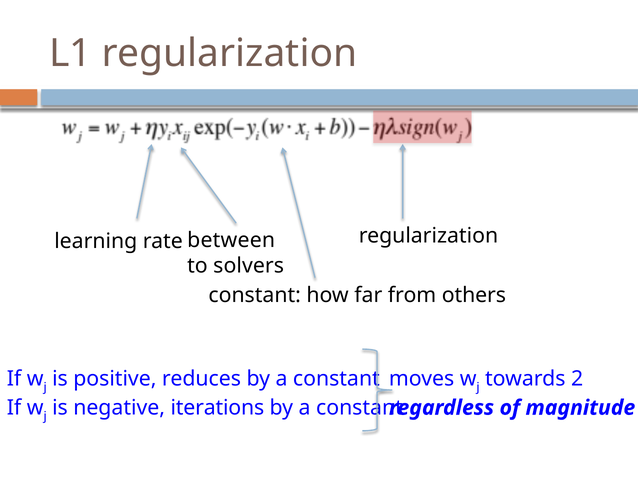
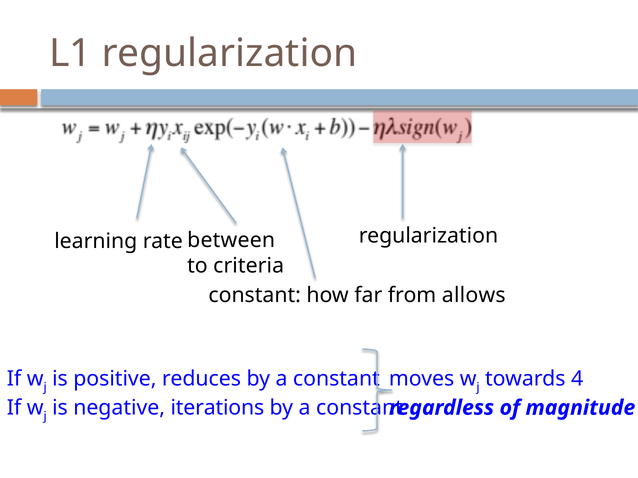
solvers: solvers -> criteria
others: others -> allows
2: 2 -> 4
